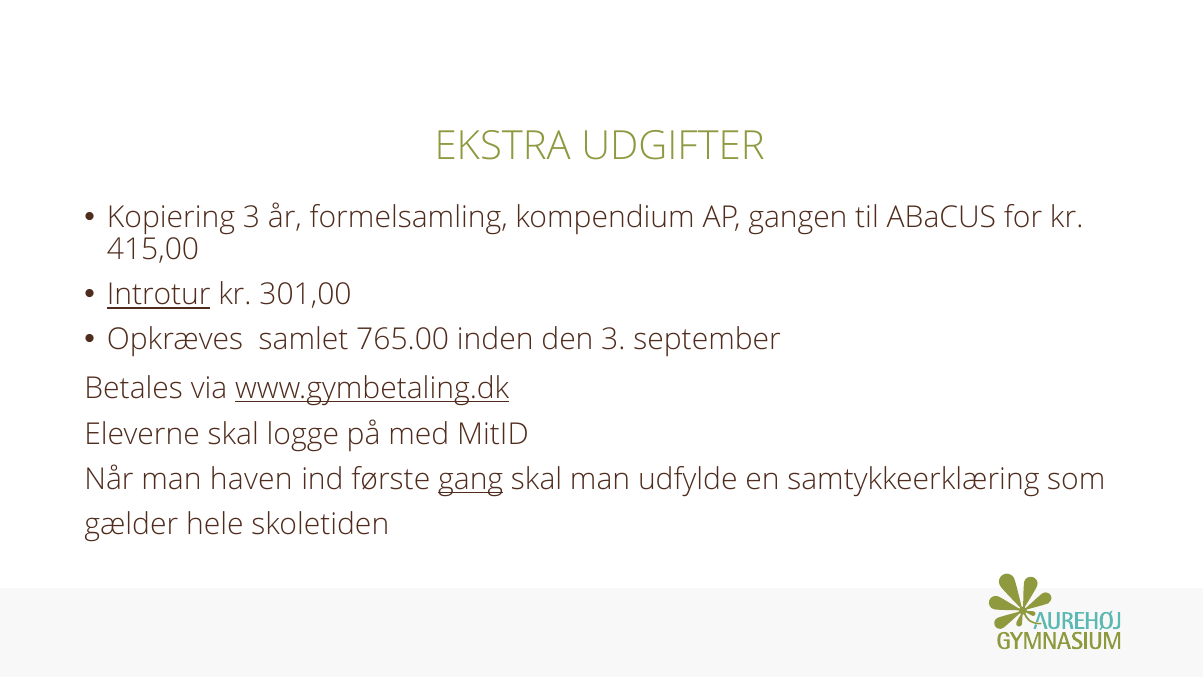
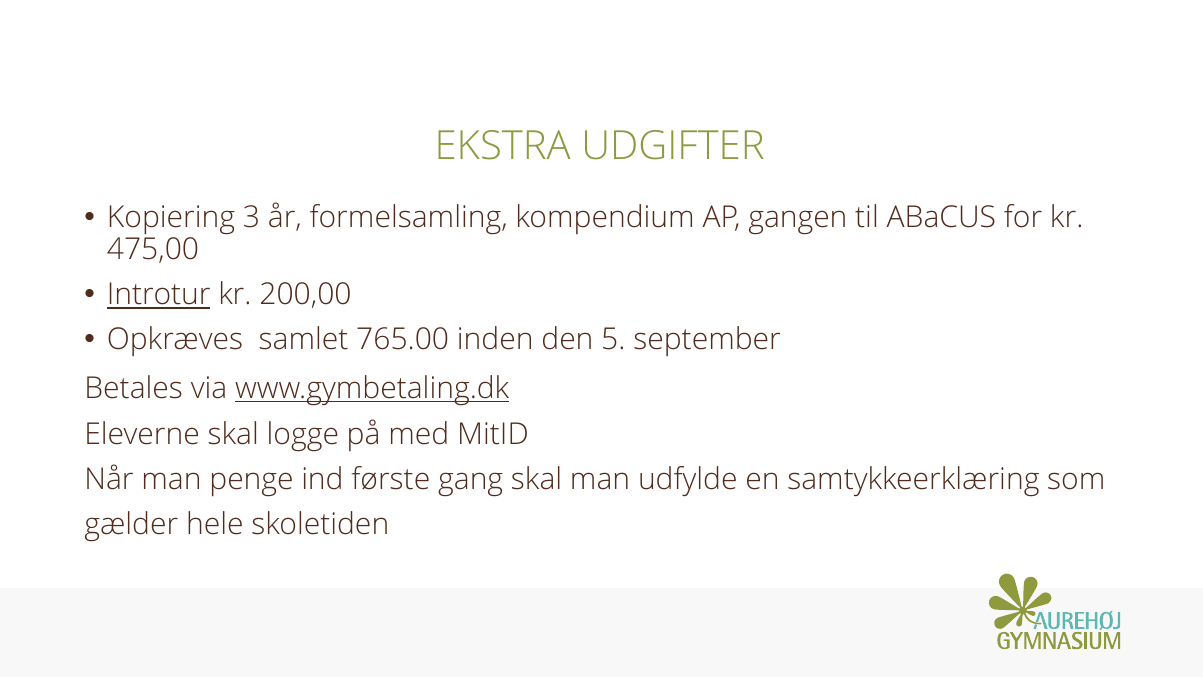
415,00: 415,00 -> 475,00
301,00: 301,00 -> 200,00
den 3: 3 -> 5
haven: haven -> penge
gang underline: present -> none
